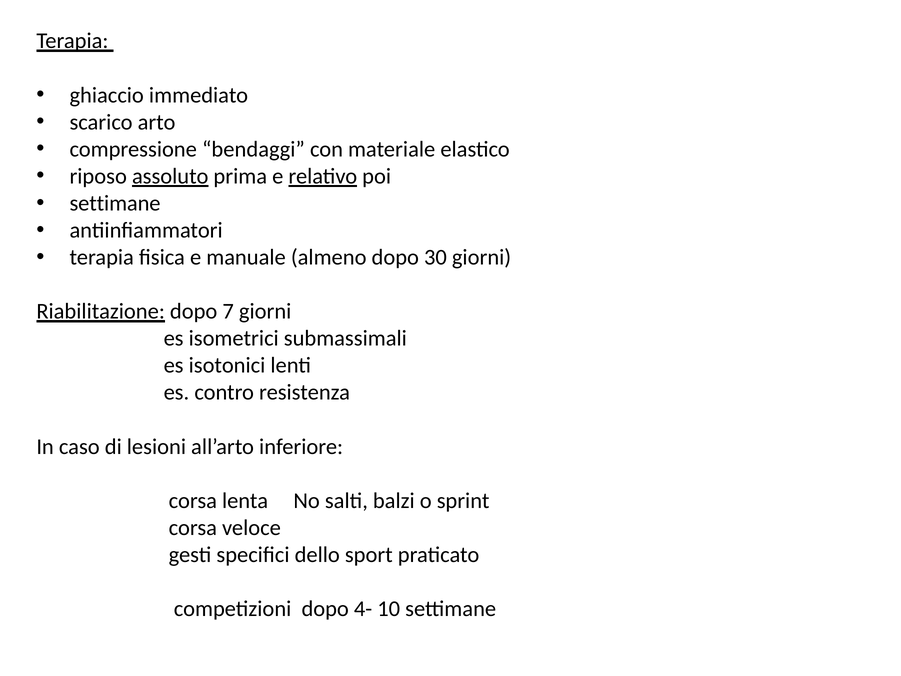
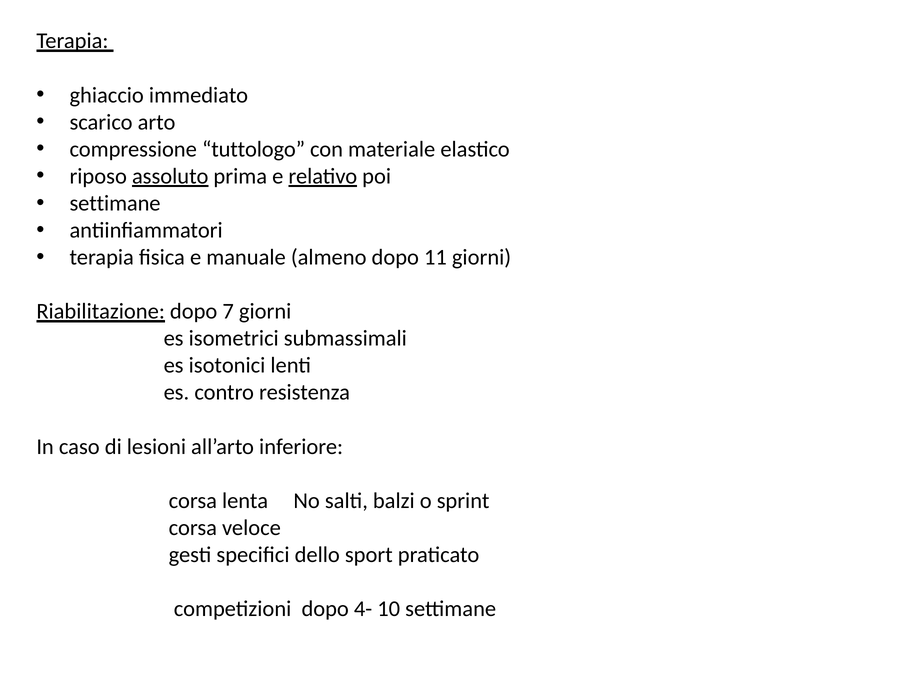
bendaggi: bendaggi -> tuttologo
30: 30 -> 11
